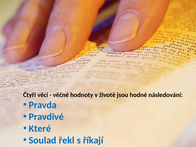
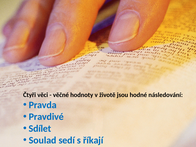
Které: Které -> Sdílet
řekl: řekl -> sedí
